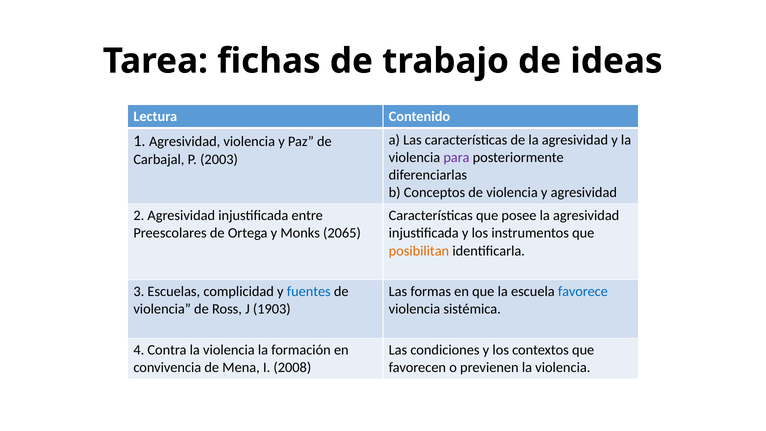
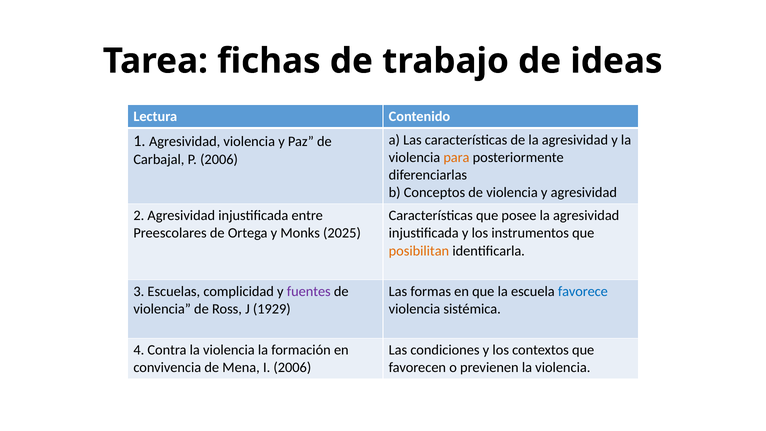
para colour: purple -> orange
P 2003: 2003 -> 2006
2065: 2065 -> 2025
fuentes colour: blue -> purple
1903: 1903 -> 1929
I 2008: 2008 -> 2006
